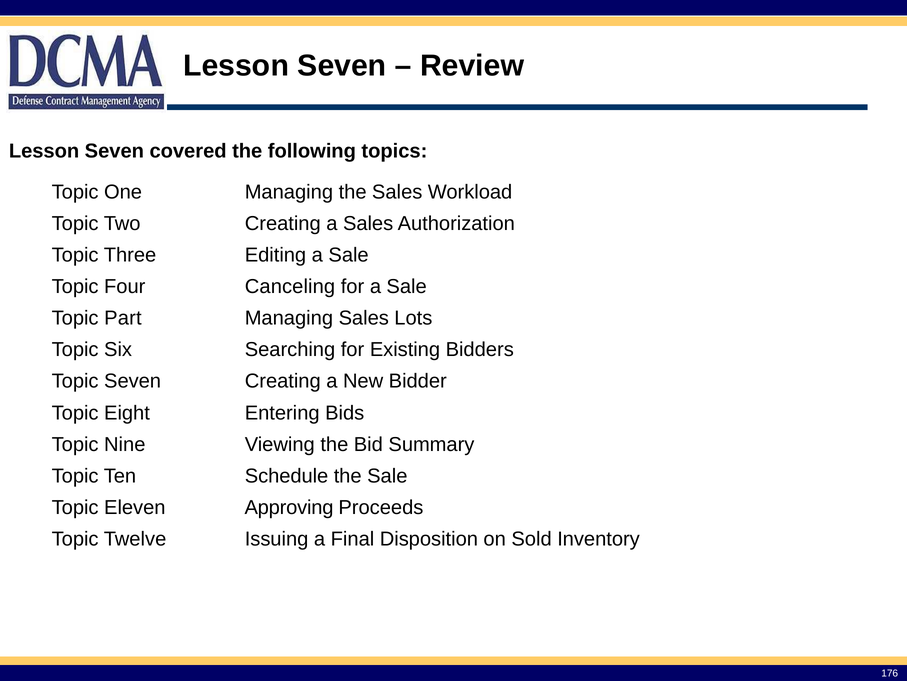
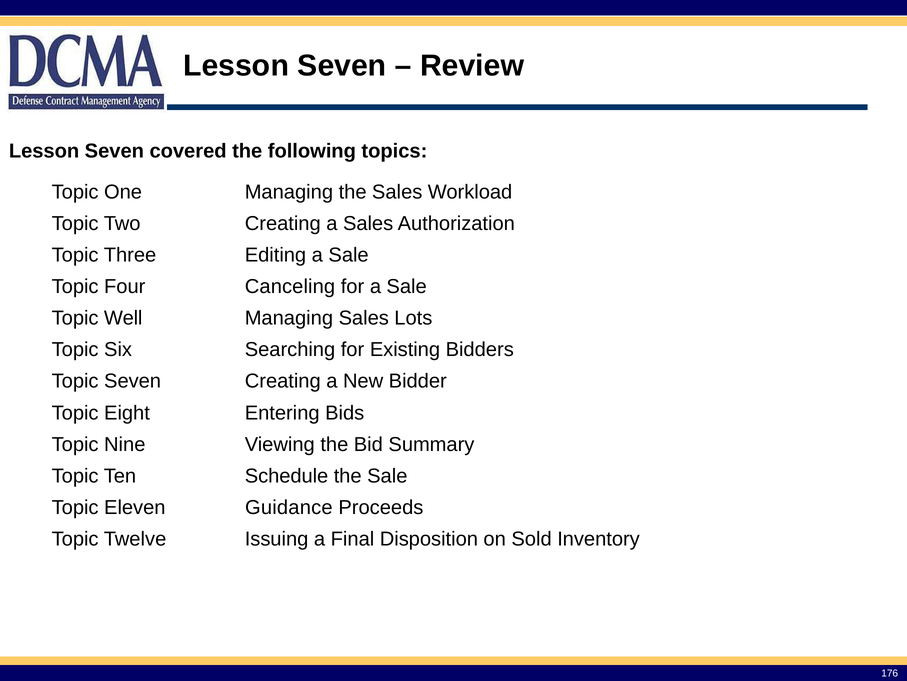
Part: Part -> Well
Approving: Approving -> Guidance
